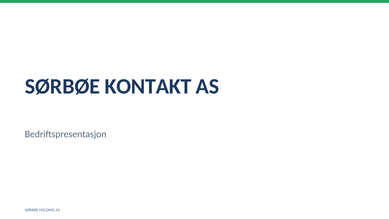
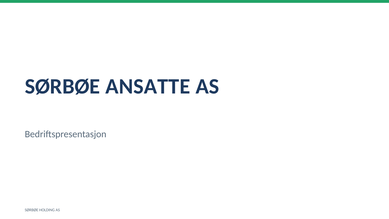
KONTAKT: KONTAKT -> ANSATTE
